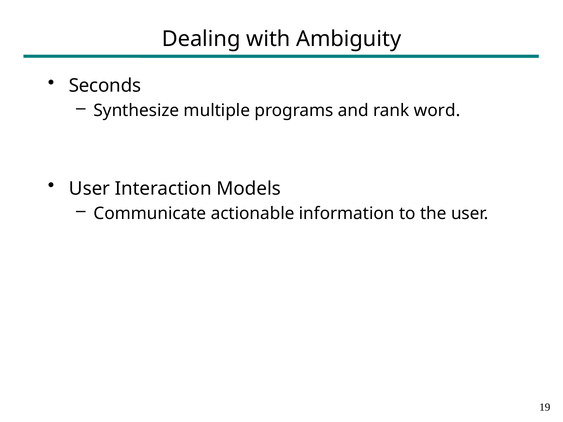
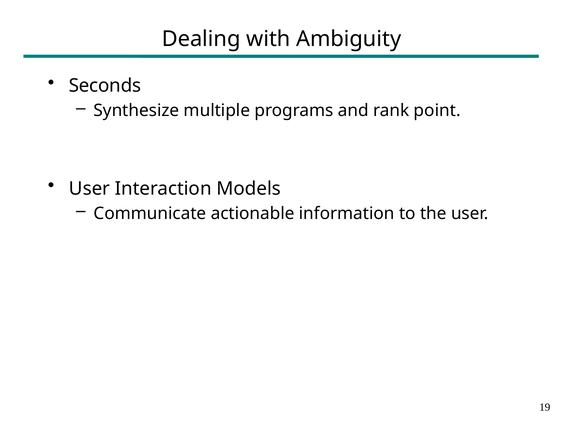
word: word -> point
